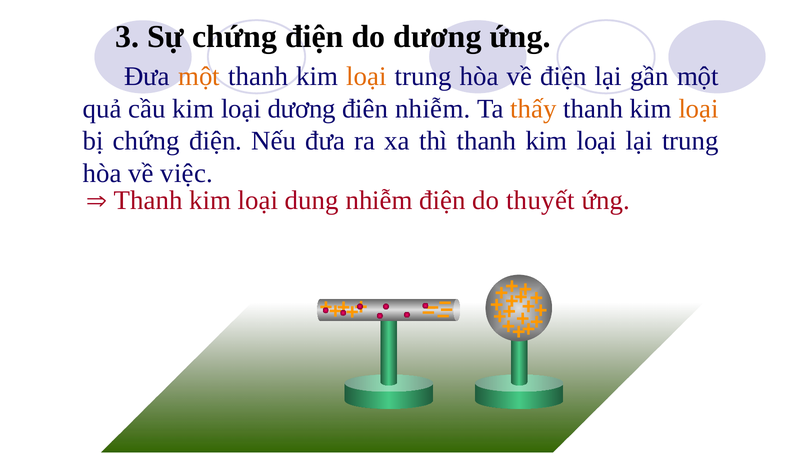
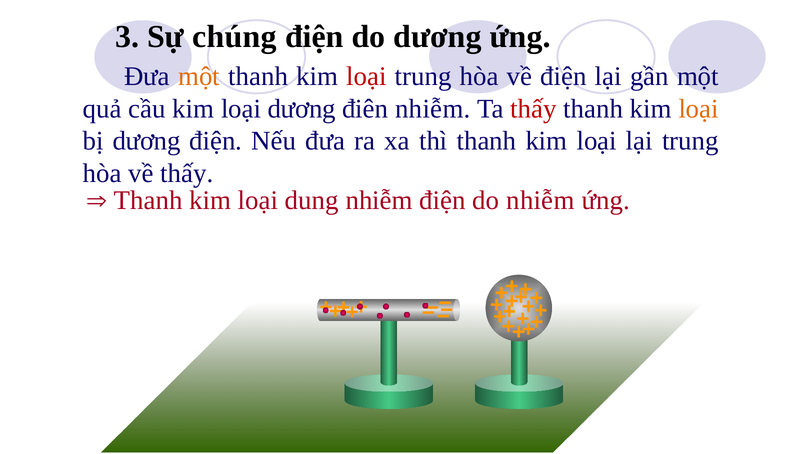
Sự chứng: chứng -> chúng
loại at (366, 76) colour: orange -> red
thấy at (534, 109) colour: orange -> red
bị chứng: chứng -> dương
về việc: việc -> thấy
do thuyết: thuyết -> nhiễm
